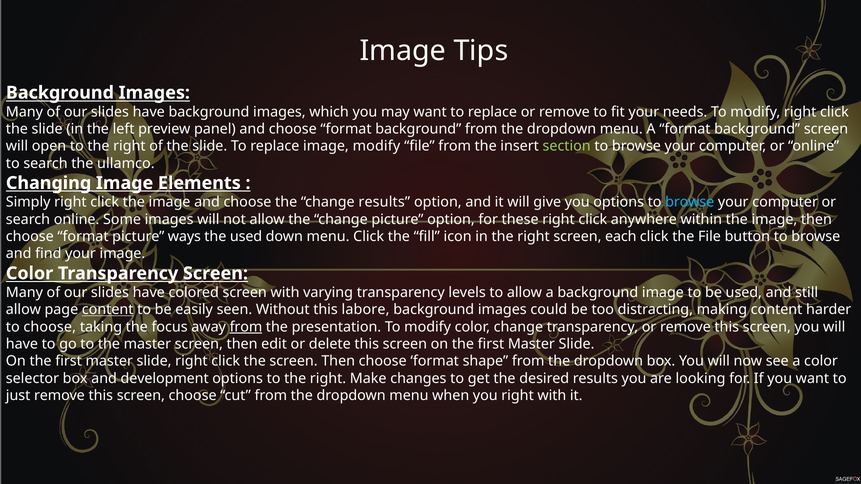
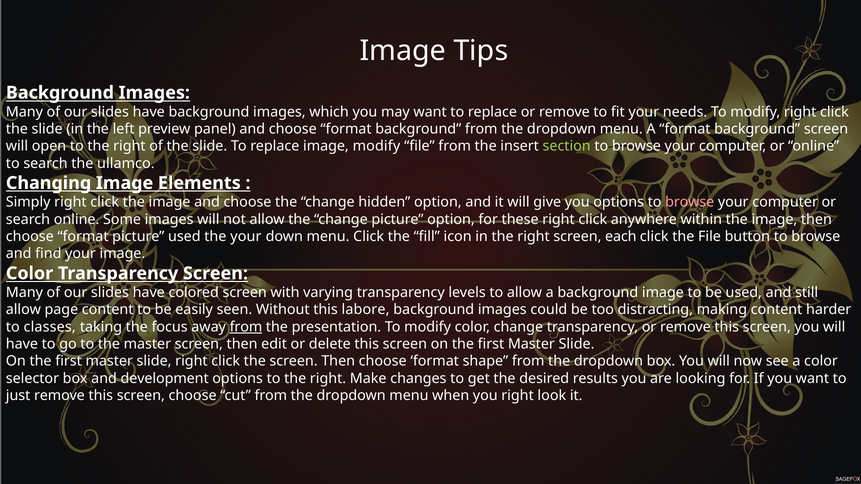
change results: results -> hidden
browse at (690, 202) colour: light blue -> pink
picture ways: ways -> used
the used: used -> your
content at (108, 310) underline: present -> none
to choose: choose -> classes
right with: with -> look
